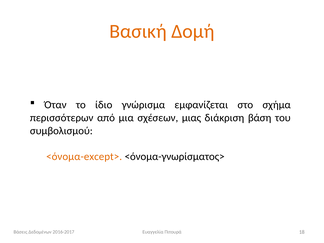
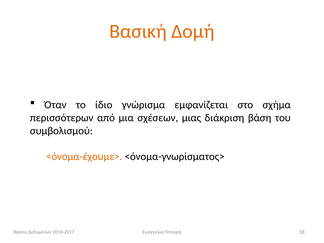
<όνομα-except>: <όνομα-except> -> <όνομα-έχουμε>
